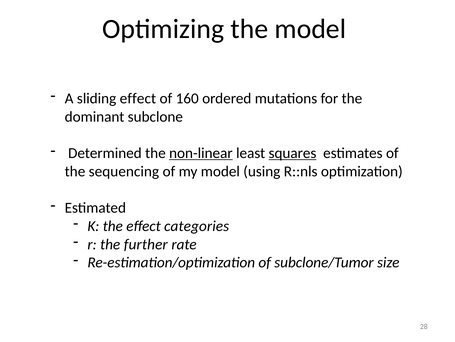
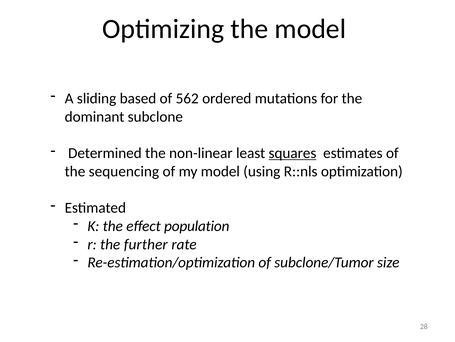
sliding effect: effect -> based
160: 160 -> 562
non-linear underline: present -> none
categories: categories -> population
